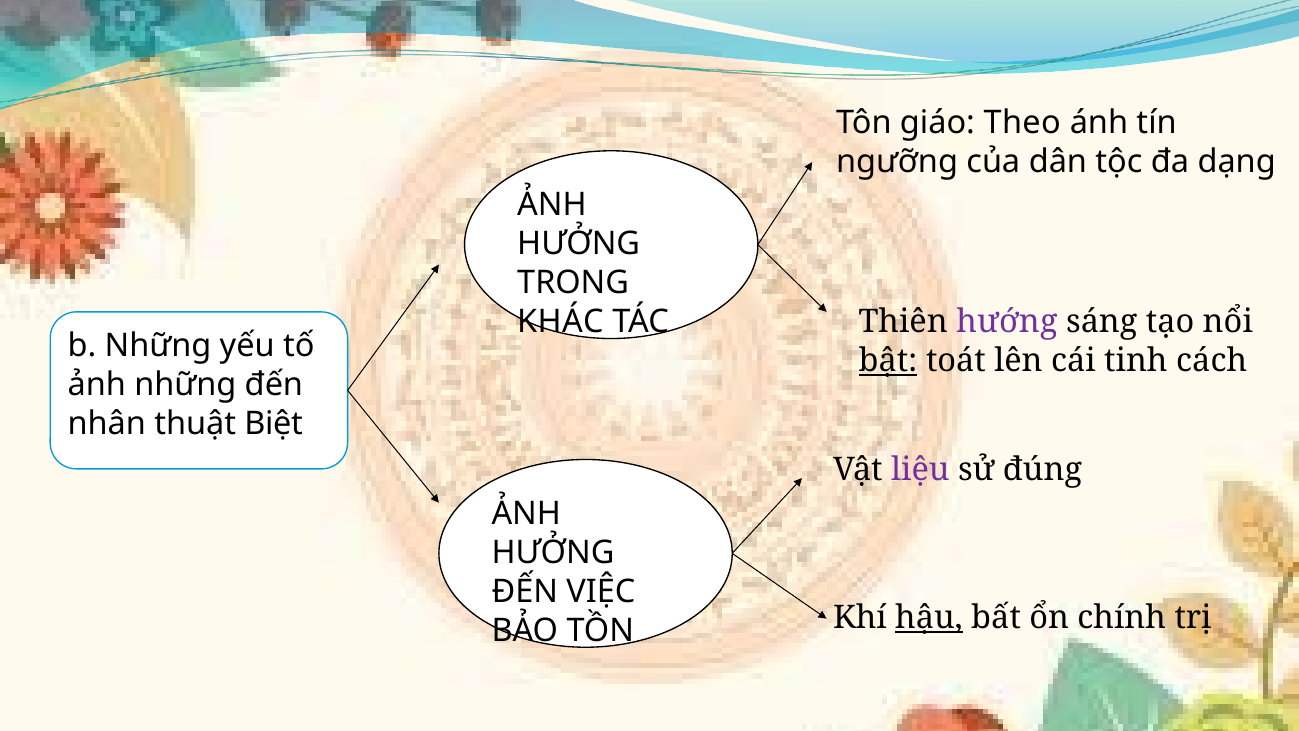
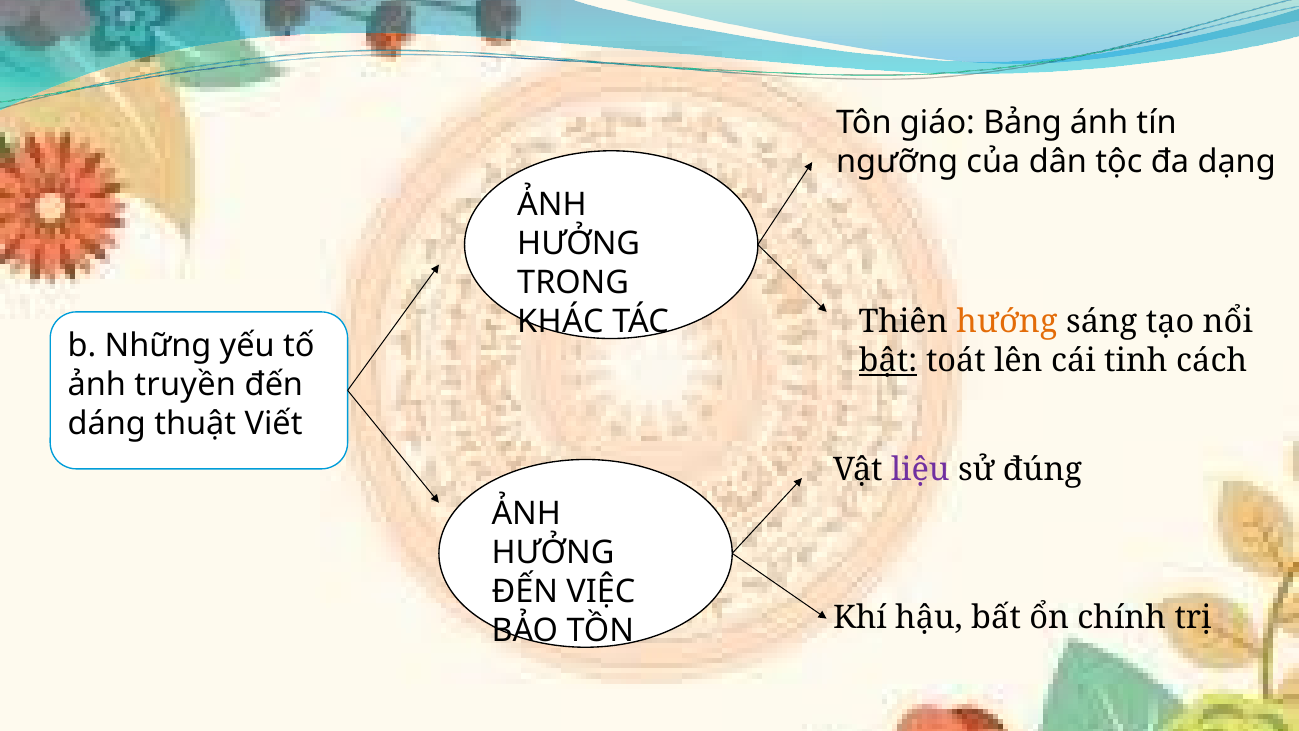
Theo: Theo -> Bảng
hướng colour: purple -> orange
ảnh những: những -> truyền
nhân: nhân -> dáng
Biệt: Biệt -> Viết
hậu underline: present -> none
